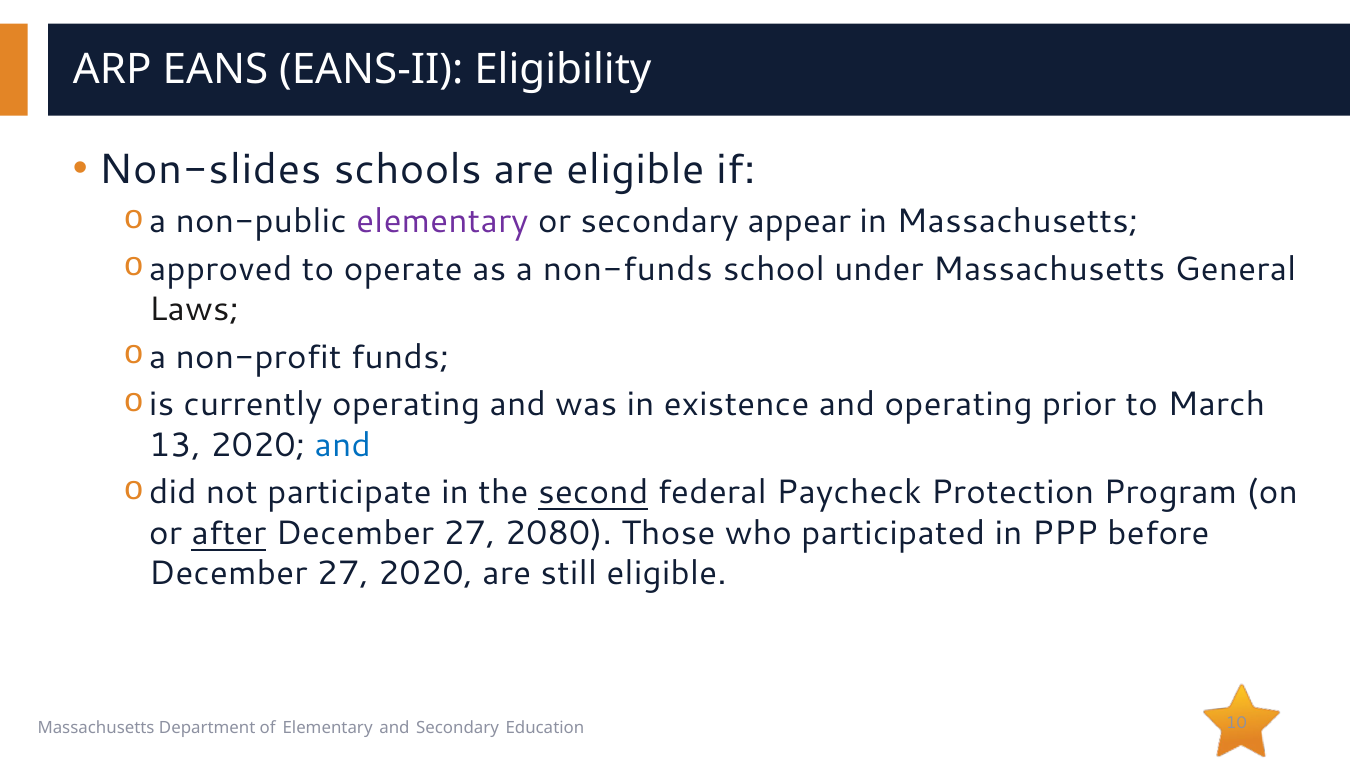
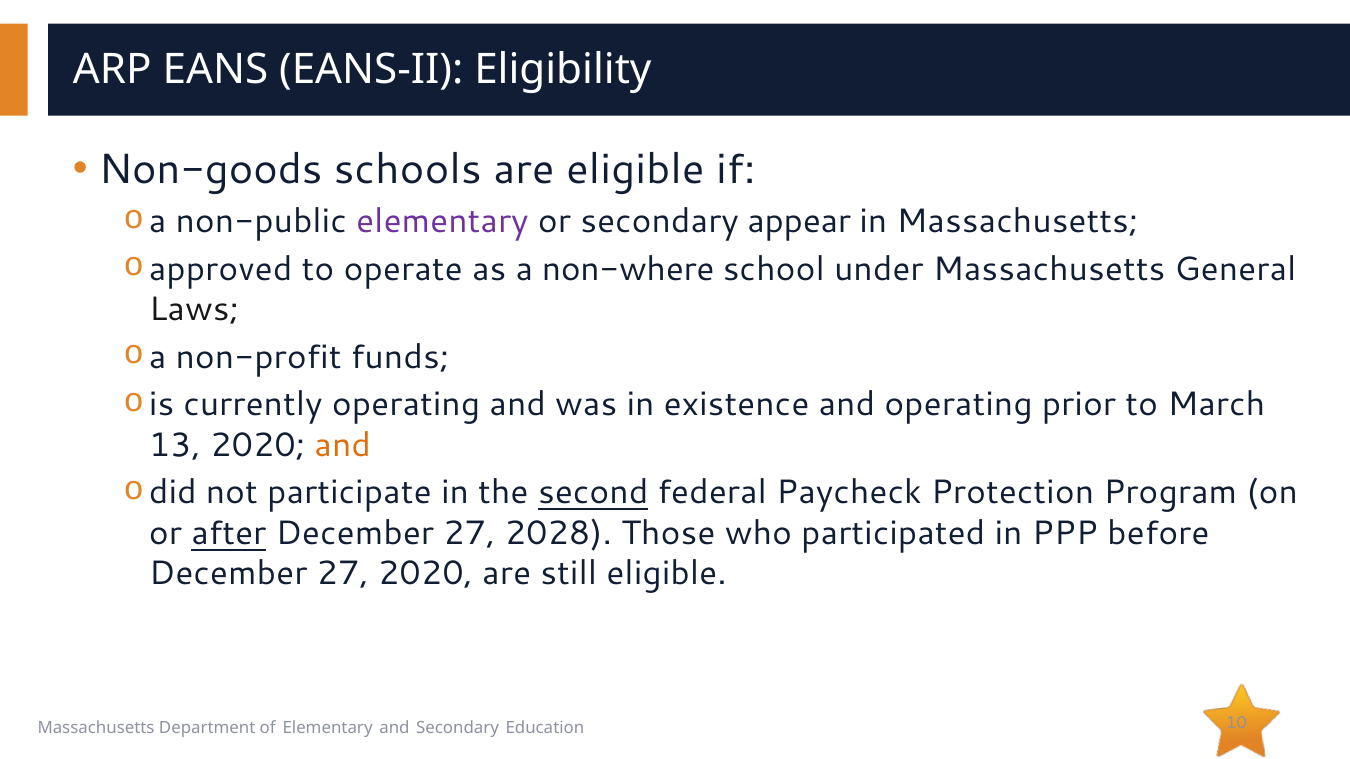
Non-slides: Non-slides -> Non-goods
non-funds: non-funds -> non-where
and at (343, 445) colour: blue -> orange
2080: 2080 -> 2028
